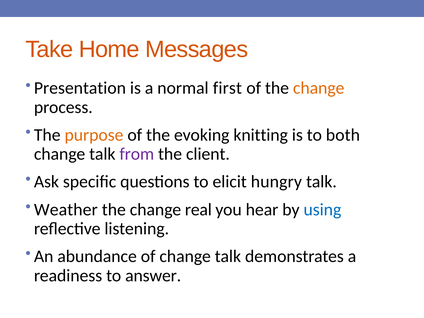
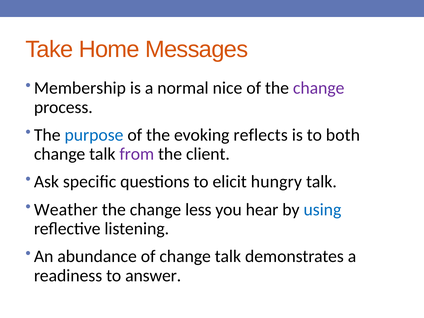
Presentation: Presentation -> Membership
first: first -> nice
change at (319, 88) colour: orange -> purple
purpose colour: orange -> blue
knitting: knitting -> reflects
real: real -> less
